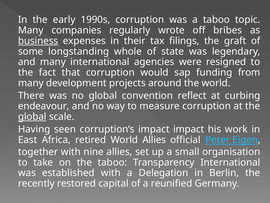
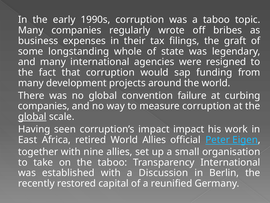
business underline: present -> none
reflect: reflect -> failure
endeavour at (44, 106): endeavour -> companies
Delegation: Delegation -> Discussion
